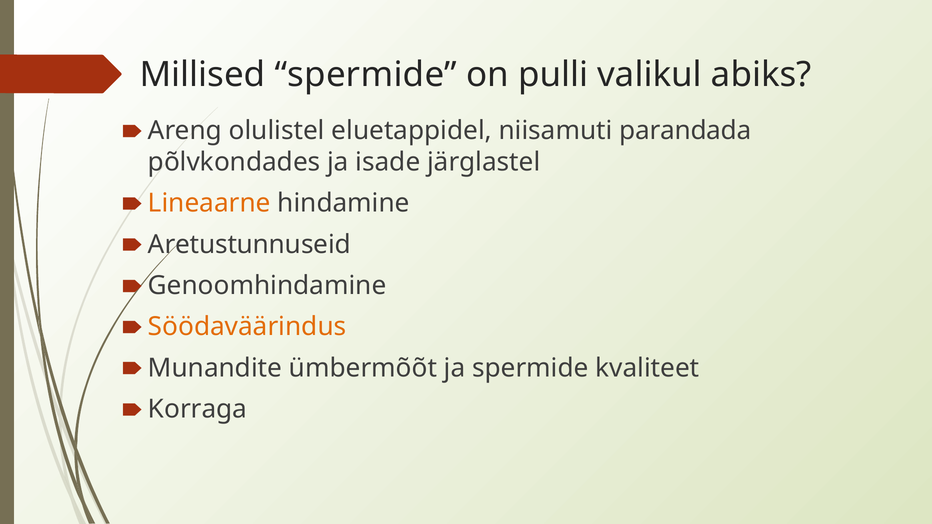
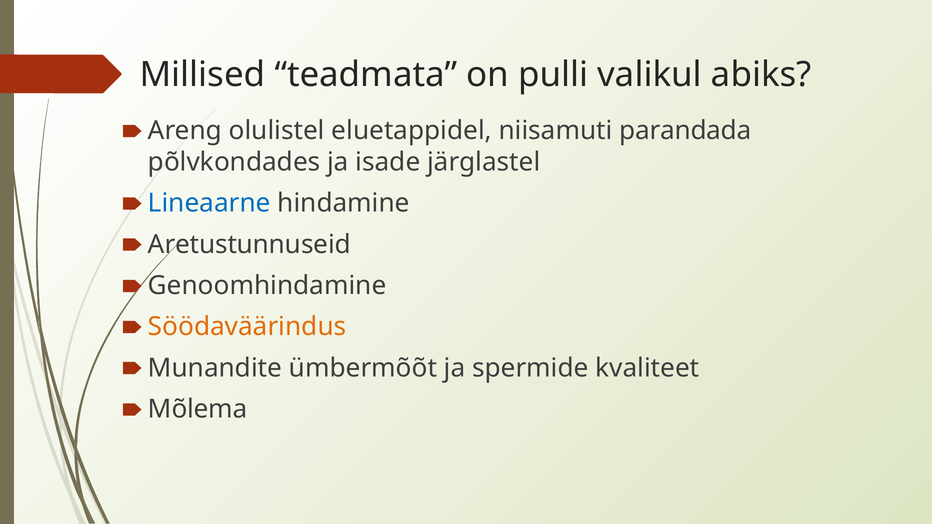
Millised spermide: spermide -> teadmata
Lineaarne colour: orange -> blue
Korraga: Korraga -> Mõlema
